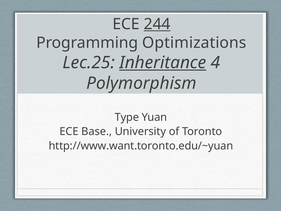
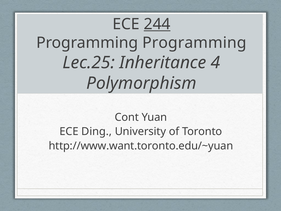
Programming Optimizations: Optimizations -> Programming
Inheritance underline: present -> none
Type: Type -> Cont
Base: Base -> Ding
